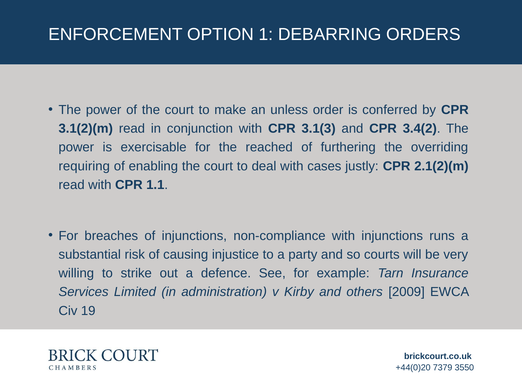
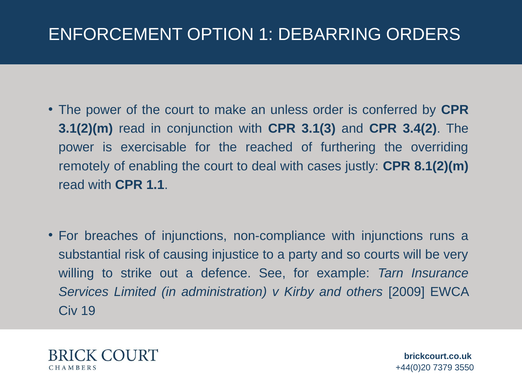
requiring: requiring -> remotely
2.1(2)(m: 2.1(2)(m -> 8.1(2)(m
